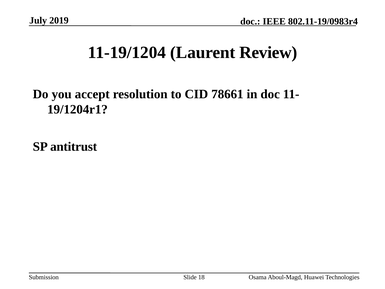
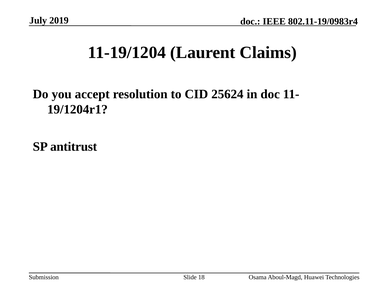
Review: Review -> Claims
78661: 78661 -> 25624
